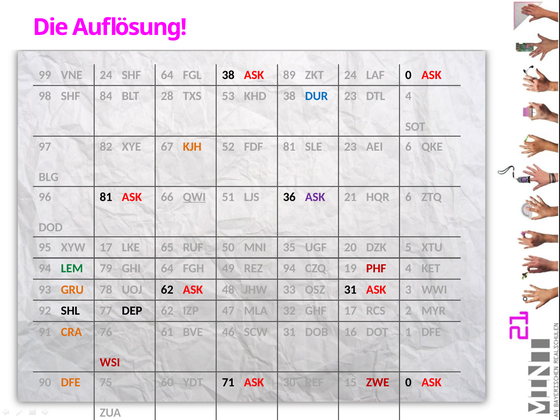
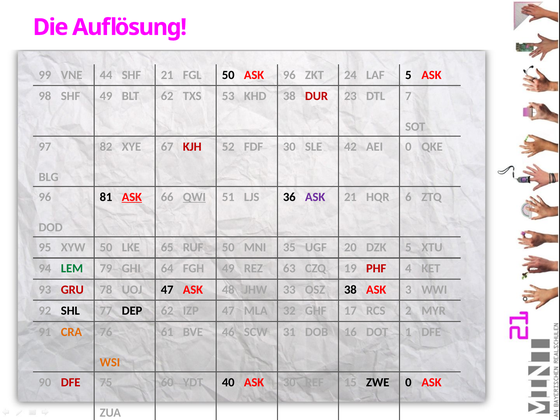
VNE 24: 24 -> 44
SHF 64: 64 -> 21
FGL 38: 38 -> 50
89 at (289, 75): 89 -> 96
LAF 0: 0 -> 5
SHF 84: 84 -> 49
BLT 28: 28 -> 62
DUR colour: blue -> red
DTL 4: 4 -> 7
KJH colour: orange -> red
FDF 81: 81 -> 30
SLE 23: 23 -> 42
AEI 6: 6 -> 0
ASK at (132, 197) underline: none -> present
XYW 17: 17 -> 50
REZ 94: 94 -> 63
GRU colour: orange -> red
UOJ 62: 62 -> 47
OSZ 31: 31 -> 38
WSI colour: red -> orange
DFE at (71, 382) colour: orange -> red
YDT 71: 71 -> 40
ZWE colour: red -> black
